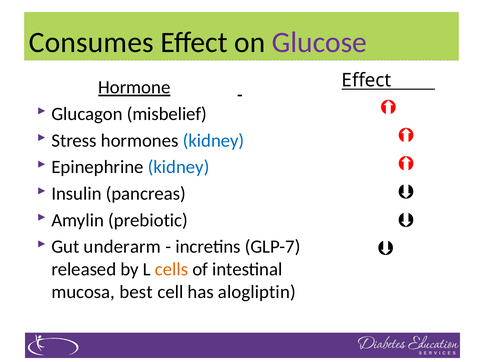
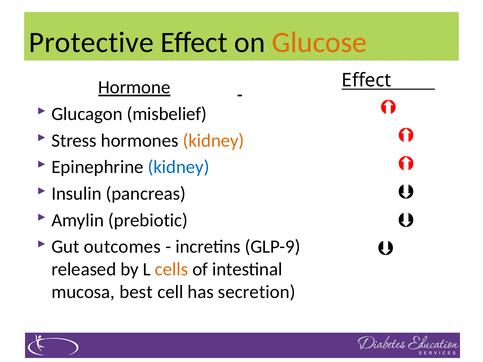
Consumes: Consumes -> Protective
Glucose colour: purple -> orange
kidney at (214, 141) colour: blue -> orange
underarm: underarm -> outcomes
GLP-7: GLP-7 -> GLP-9
alogliptin: alogliptin -> secretion
